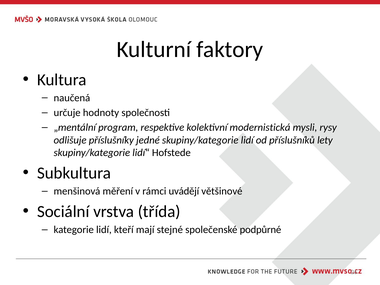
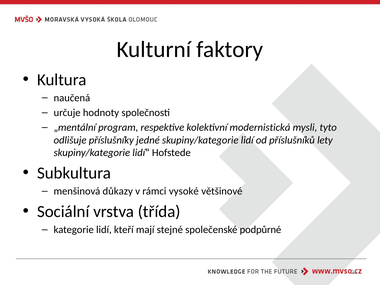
rysy: rysy -> tyto
měření: měření -> důkazy
uvádějí: uvádějí -> vysoké
